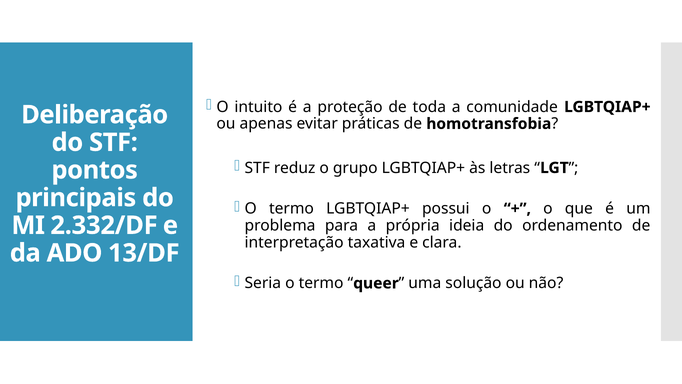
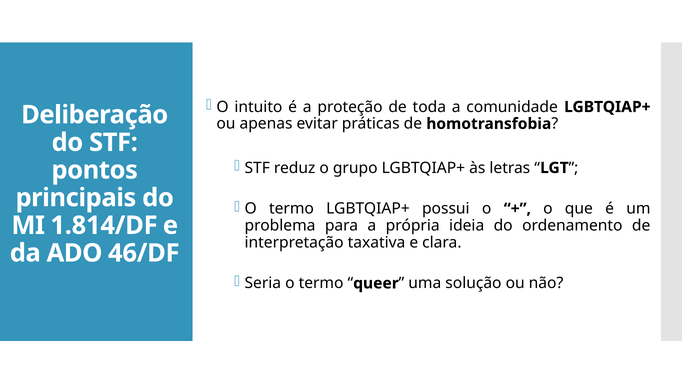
2.332/DF: 2.332/DF -> 1.814/DF
13/DF: 13/DF -> 46/DF
